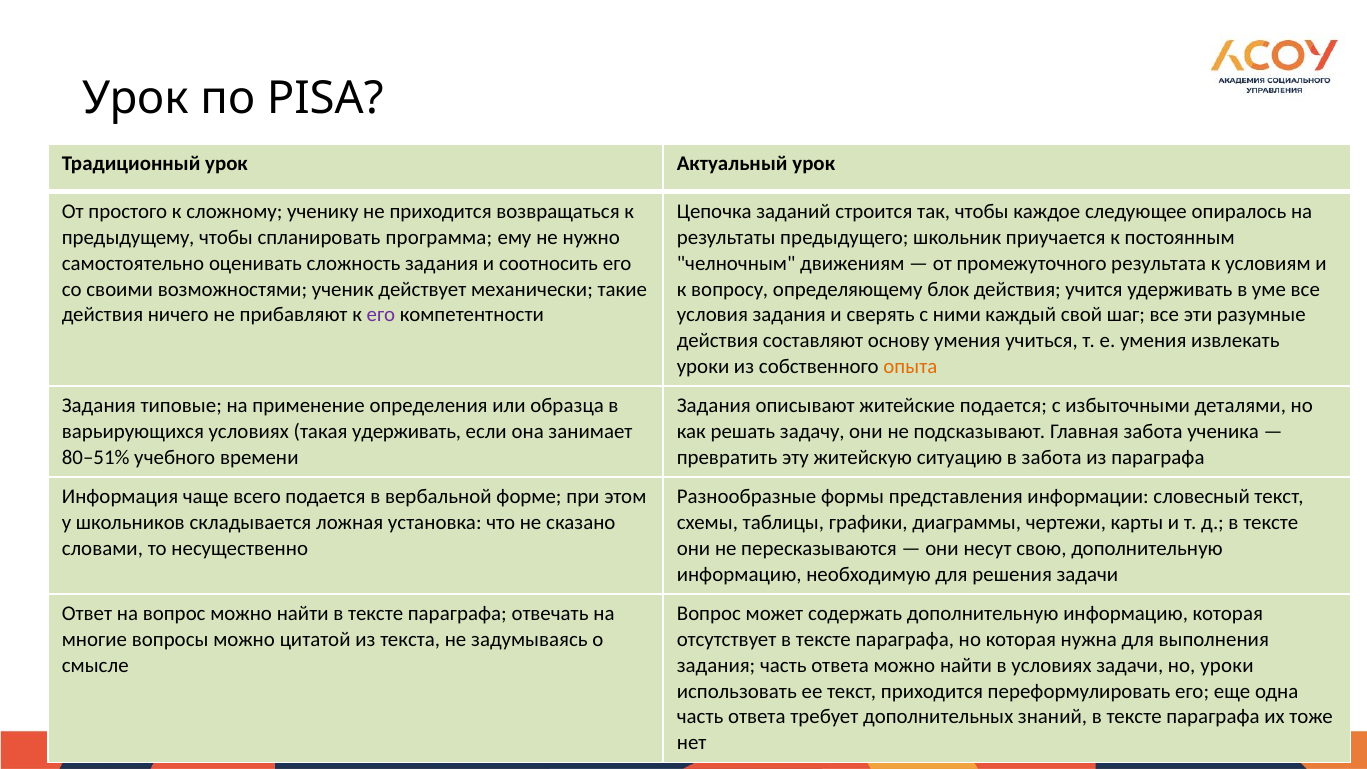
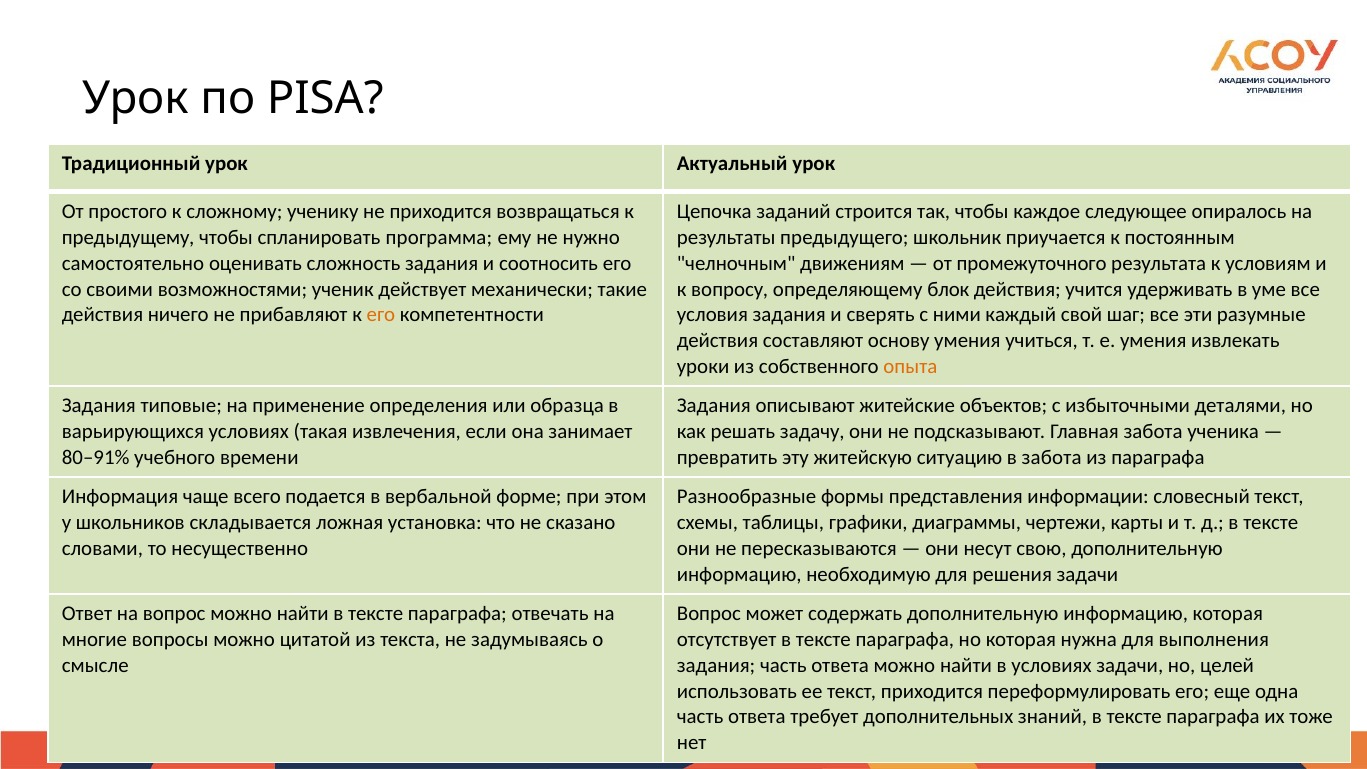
его at (381, 315) colour: purple -> orange
житейские подается: подается -> объектов
такая удерживать: удерживать -> извлечения
80–51%: 80–51% -> 80–91%
но уроки: уроки -> целей
